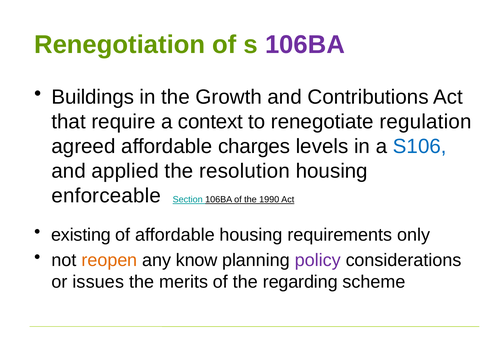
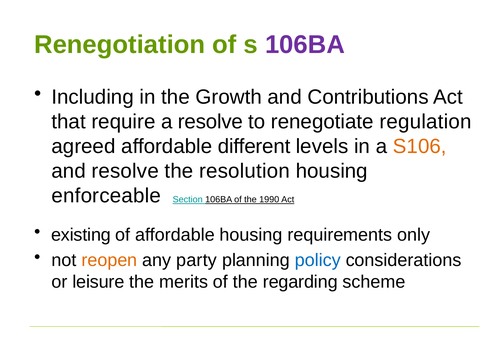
Buildings: Buildings -> Including
a context: context -> resolve
charges: charges -> different
S106 colour: blue -> orange
and applied: applied -> resolve
know: know -> party
policy colour: purple -> blue
issues: issues -> leisure
